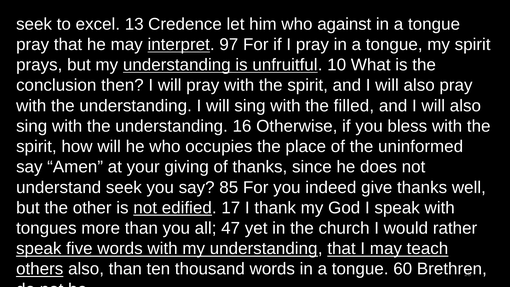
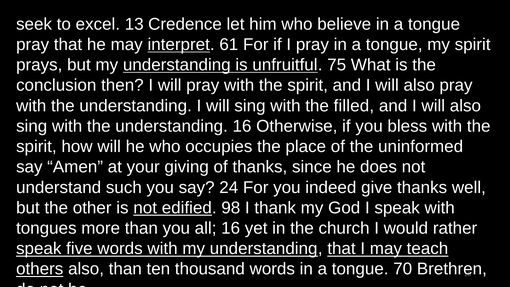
against: against -> believe
97: 97 -> 61
10: 10 -> 75
understand seek: seek -> such
85: 85 -> 24
17: 17 -> 98
all 47: 47 -> 16
60: 60 -> 70
